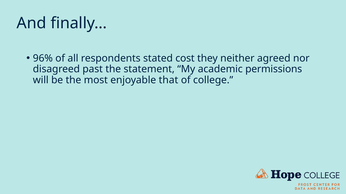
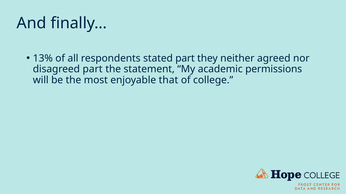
96%: 96% -> 13%
stated cost: cost -> part
disagreed past: past -> part
